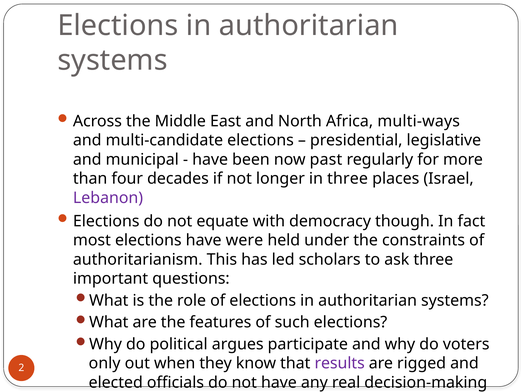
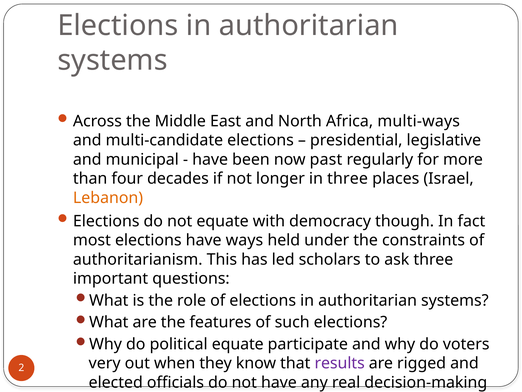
Lebanon colour: purple -> orange
were: were -> ways
political argues: argues -> equate
only: only -> very
